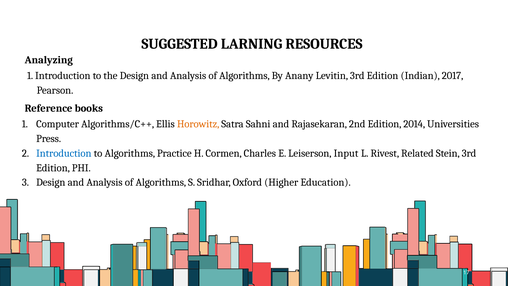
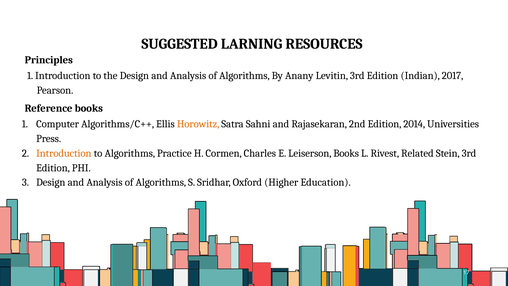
Analyzing: Analyzing -> Principles
Introduction at (64, 153) colour: blue -> orange
Leiserson Input: Input -> Books
